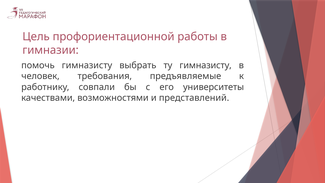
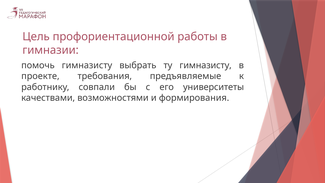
человек: человек -> проекте
представлений: представлений -> формирования
